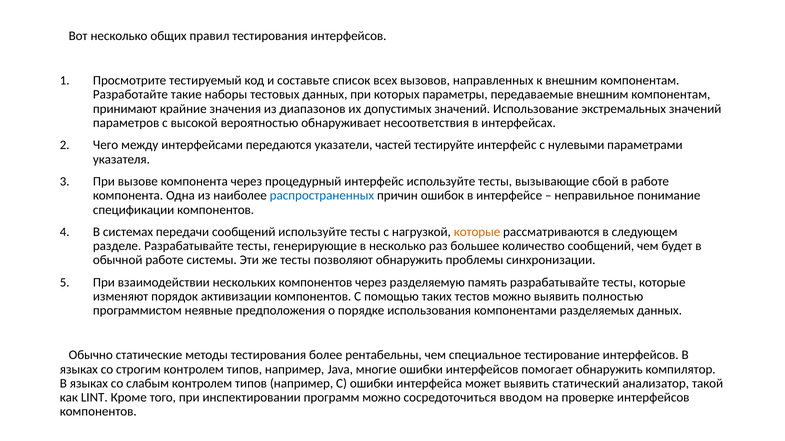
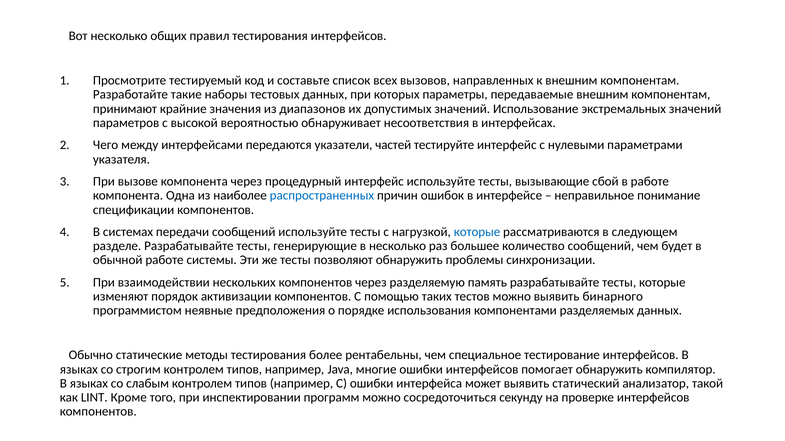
которые at (477, 232) colour: orange -> blue
полностью: полностью -> бинарного
вводом: вводом -> секунду
